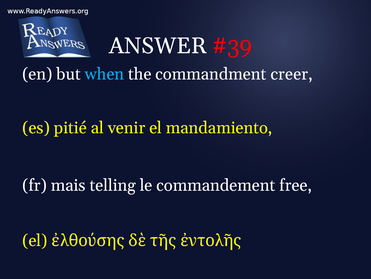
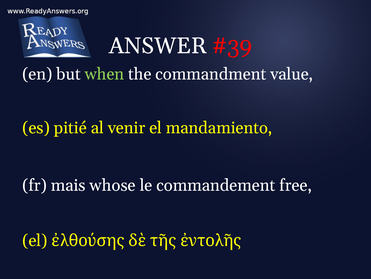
when colour: light blue -> light green
creer: creer -> value
telling: telling -> whose
